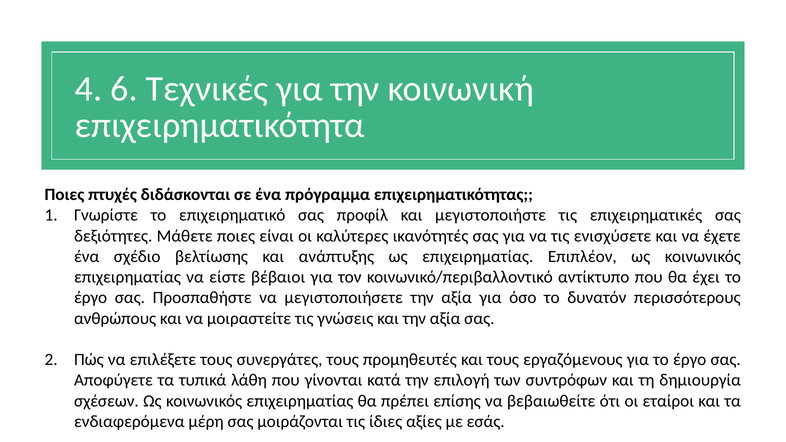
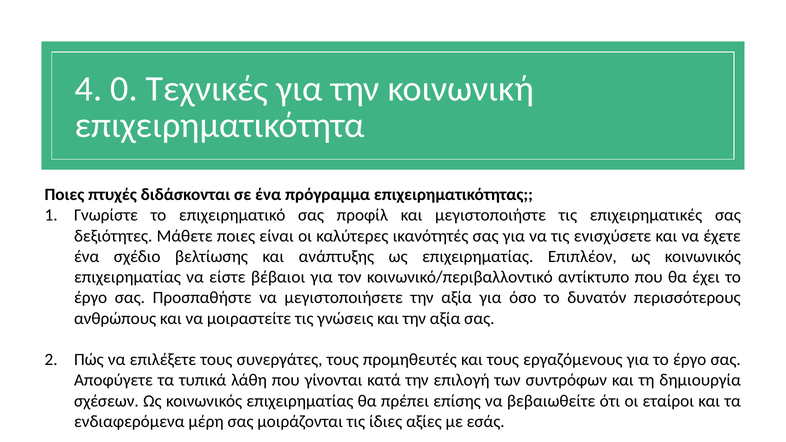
6: 6 -> 0
